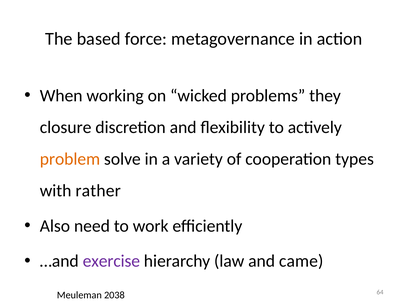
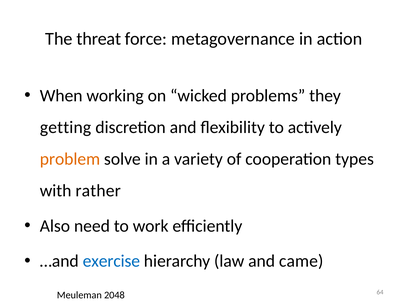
based: based -> threat
closure: closure -> getting
exercise colour: purple -> blue
2038: 2038 -> 2048
